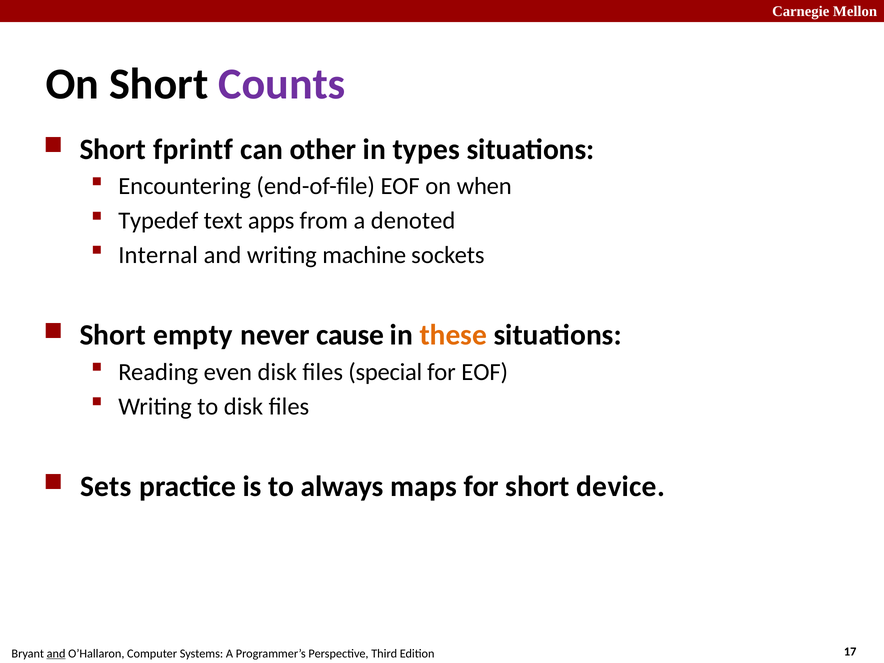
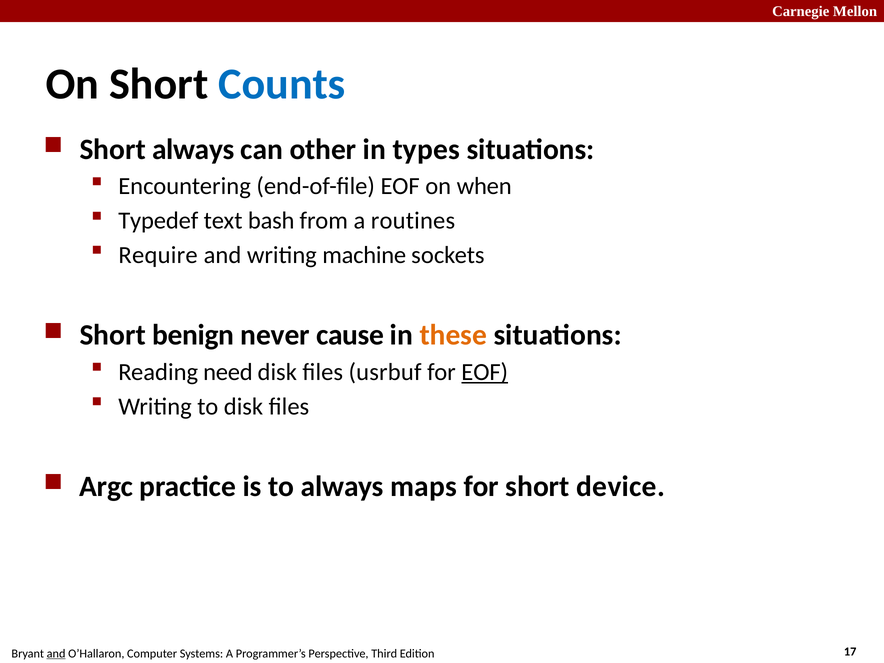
Counts colour: purple -> blue
Short fprintf: fprintf -> always
apps: apps -> bash
denoted: denoted -> routines
Internal: Internal -> Require
empty: empty -> benign
even: even -> need
special: special -> usrbuf
EOF at (485, 372) underline: none -> present
Sets: Sets -> Argc
